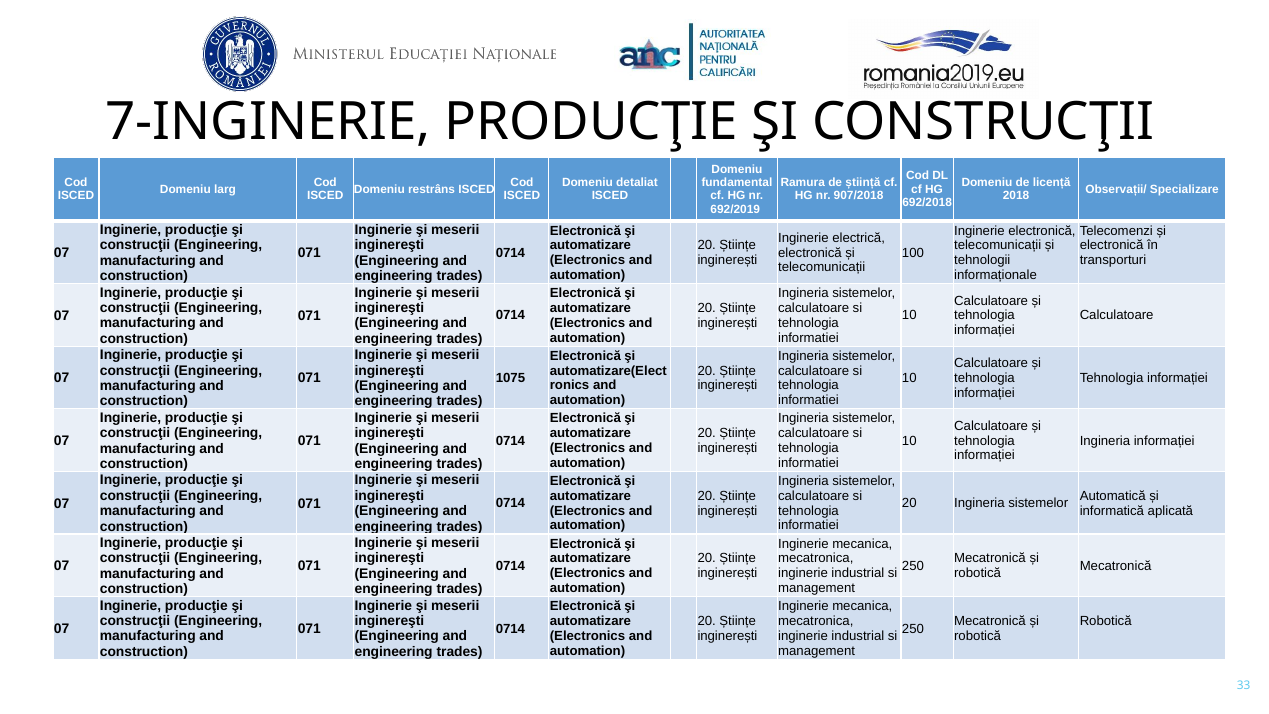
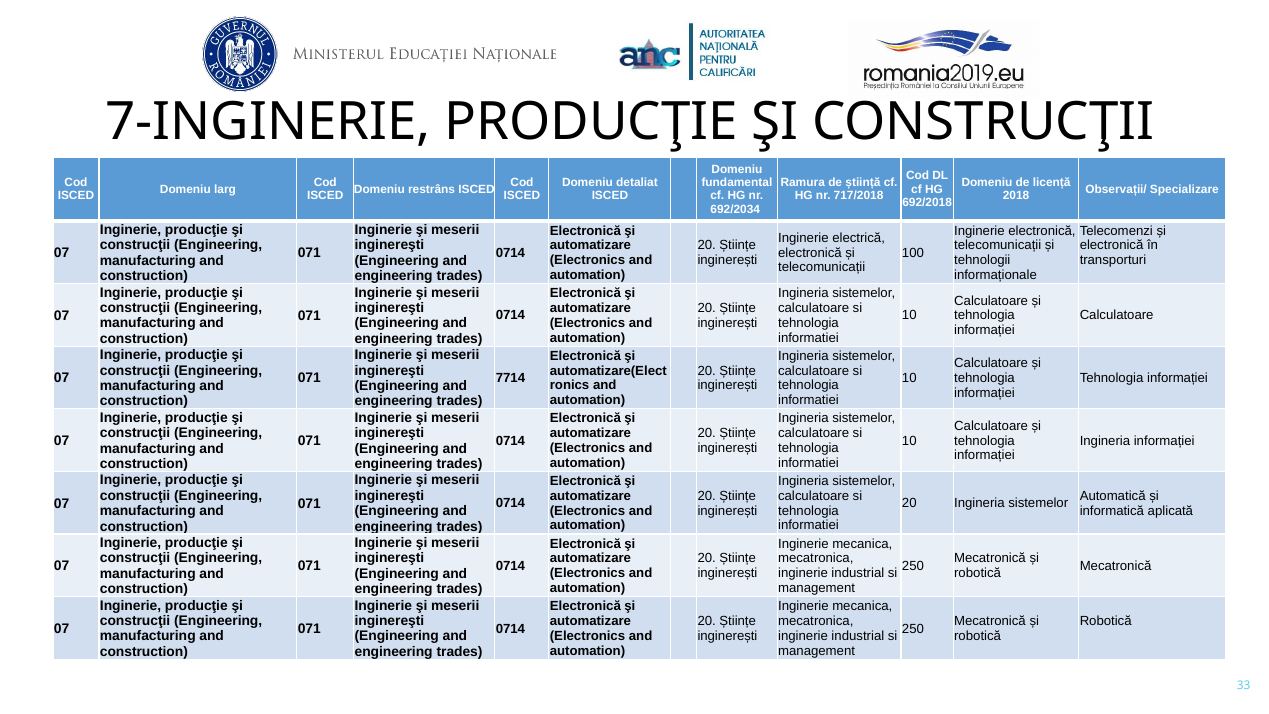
907/2018: 907/2018 -> 717/2018
692/2019: 692/2019 -> 692/2034
1075: 1075 -> 7714
